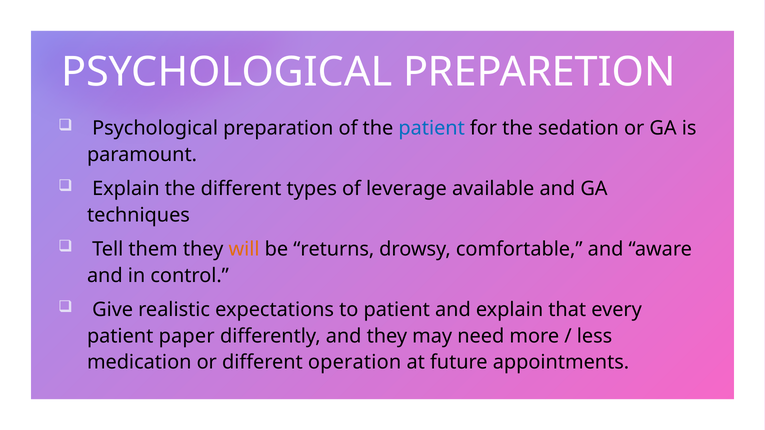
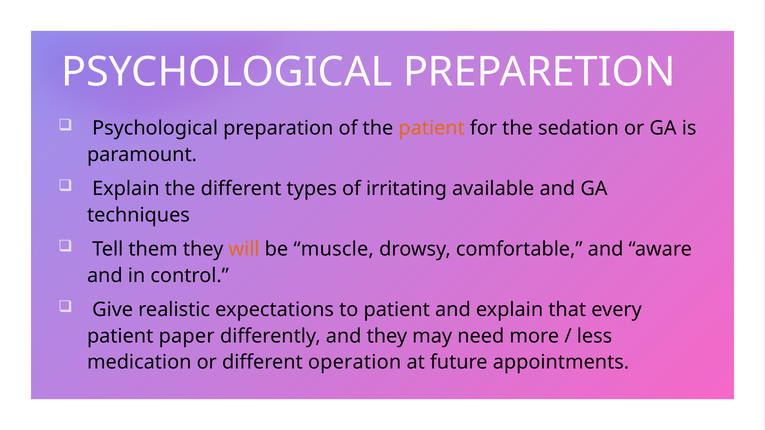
patient at (432, 128) colour: blue -> orange
leverage: leverage -> irritating
returns: returns -> muscle
